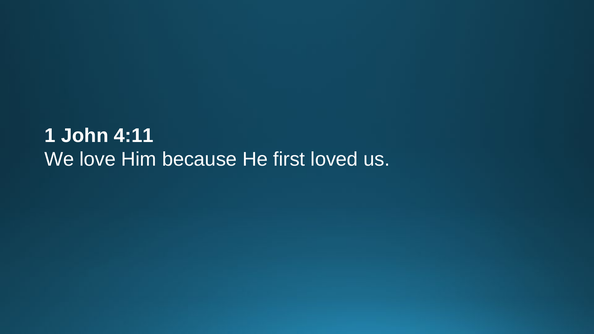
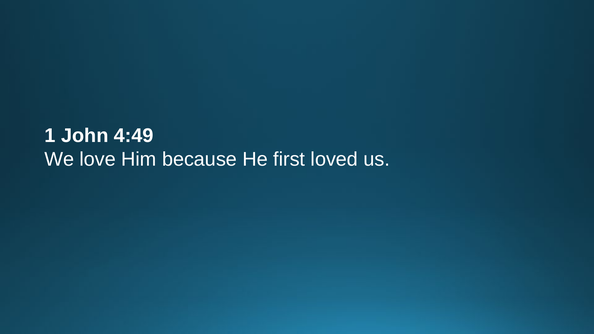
4:11: 4:11 -> 4:49
